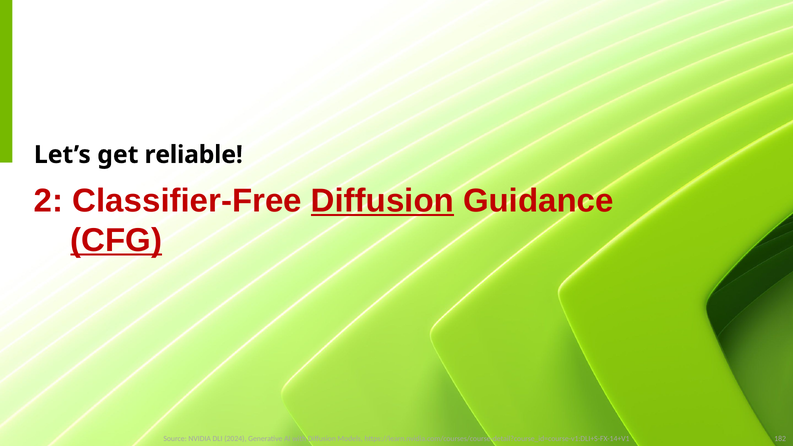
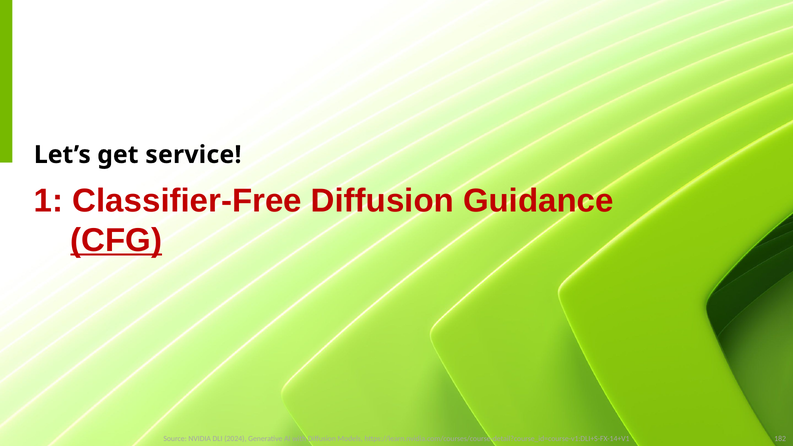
reliable: reliable -> service
2: 2 -> 1
Diffusion at (382, 201) underline: present -> none
